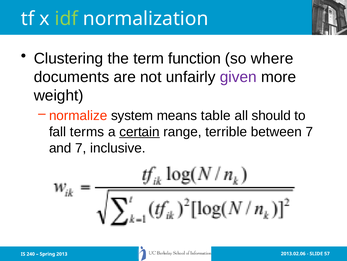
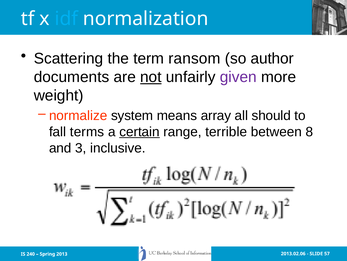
idf colour: light green -> light blue
Clustering: Clustering -> Scattering
function: function -> ransom
where: where -> author
not underline: none -> present
table: table -> array
between 7: 7 -> 8
and 7: 7 -> 3
